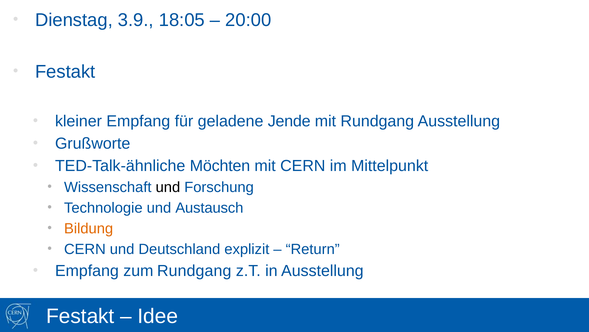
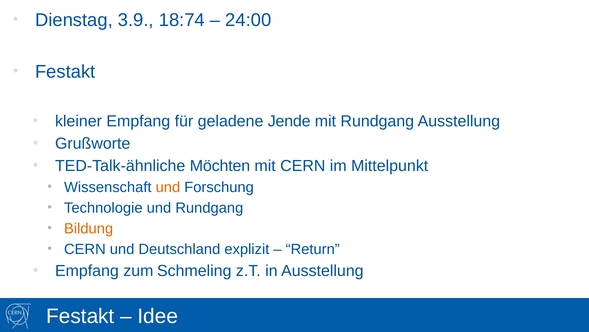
18:05: 18:05 -> 18:74
20:00: 20:00 -> 24:00
und at (168, 187) colour: black -> orange
und Austausch: Austausch -> Rundgang
zum Rundgang: Rundgang -> Schmeling
